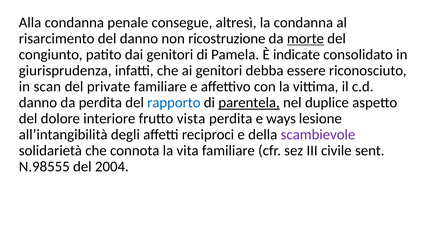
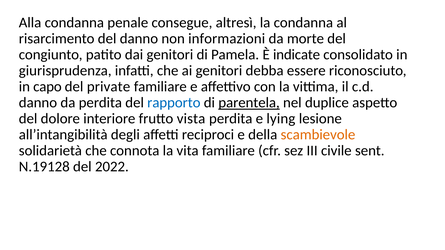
ricostruzione: ricostruzione -> informazioni
morte underline: present -> none
scan: scan -> capo
ways: ways -> lying
scambievole colour: purple -> orange
N.98555: N.98555 -> N.19128
2004: 2004 -> 2022
